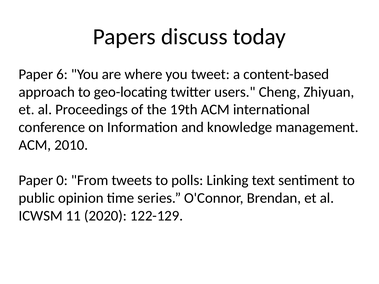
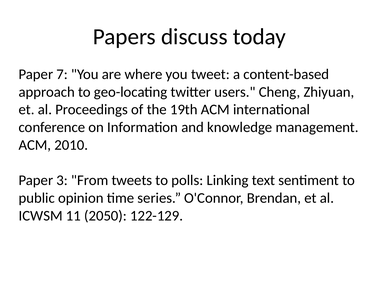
6: 6 -> 7
0: 0 -> 3
2020: 2020 -> 2050
